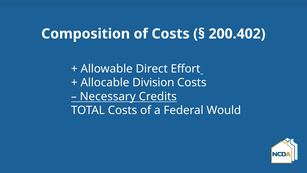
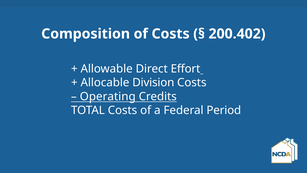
Necessary: Necessary -> Operating
Would: Would -> Period
